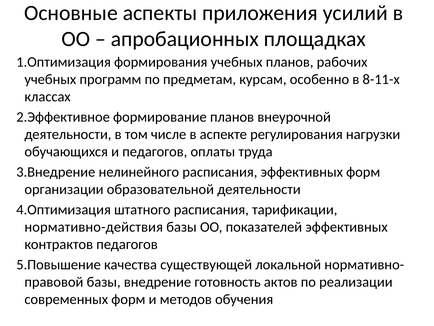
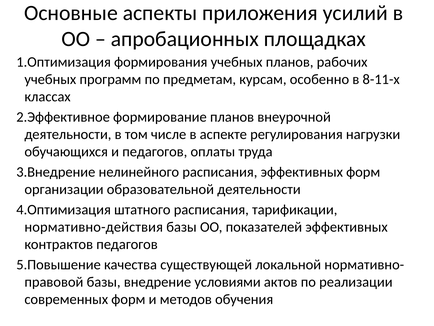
готовность: готовность -> условиями
